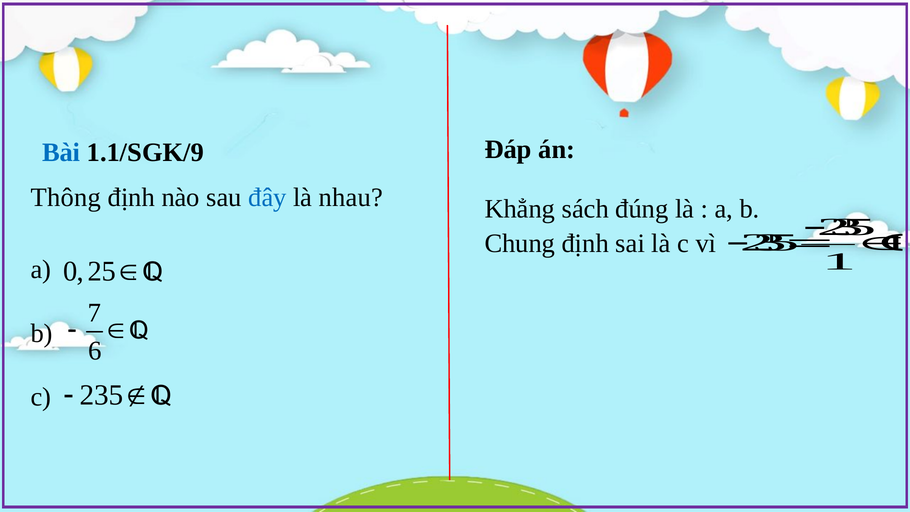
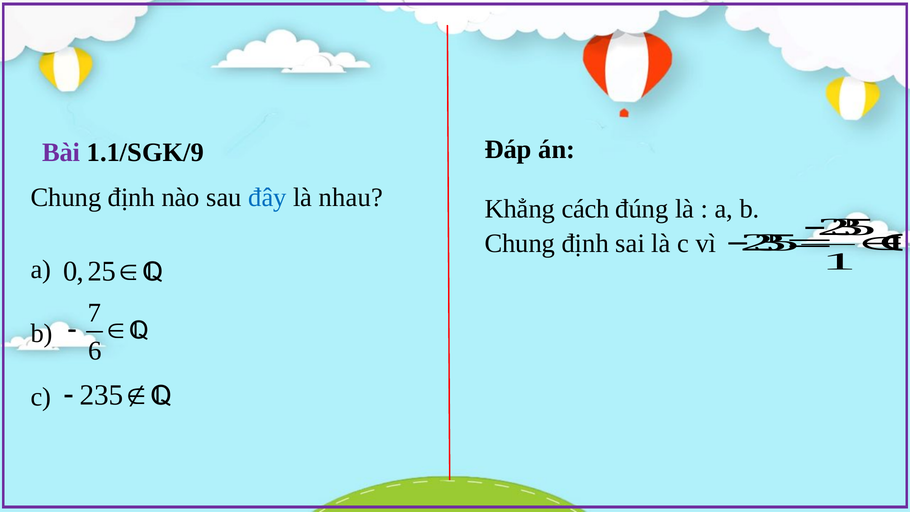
Bài colour: blue -> purple
Thông at (66, 197): Thông -> Chung
sách: sách -> cách
